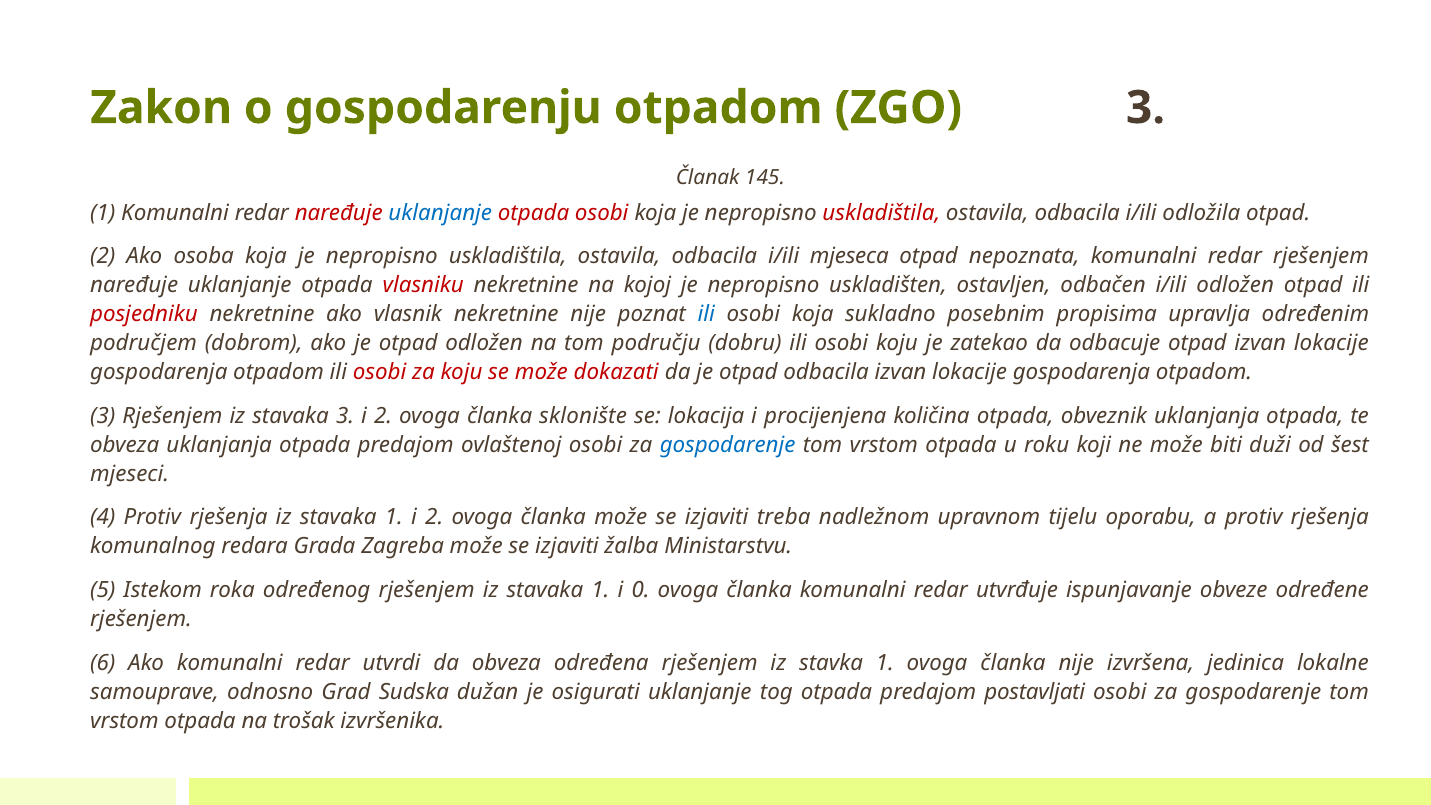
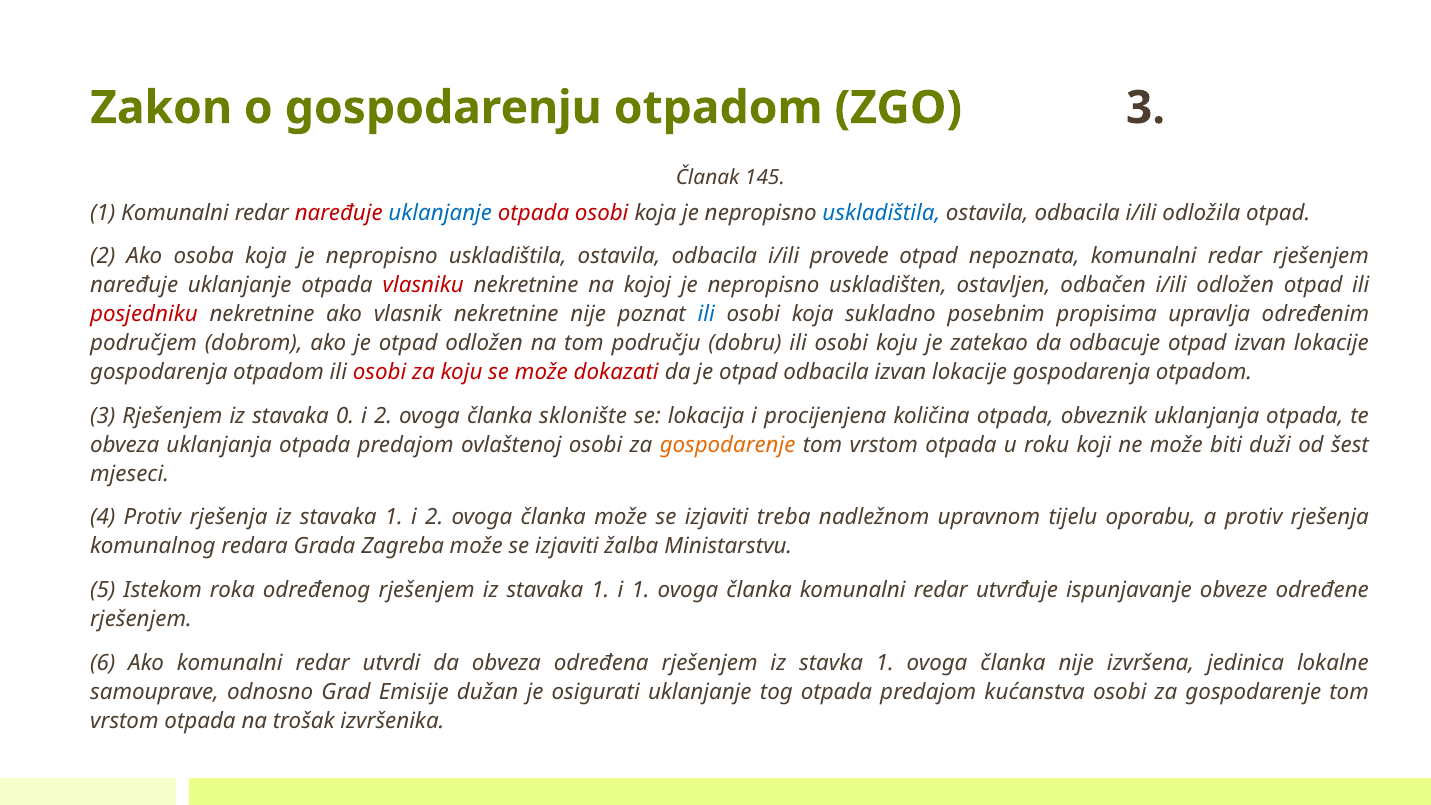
uskladištila at (881, 213) colour: red -> blue
mjeseca: mjeseca -> provede
stavaka 3: 3 -> 0
gospodarenje at (728, 445) colour: blue -> orange
i 0: 0 -> 1
Sudska: Sudska -> Emisije
postavljati: postavljati -> kućanstva
